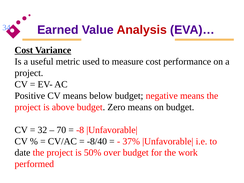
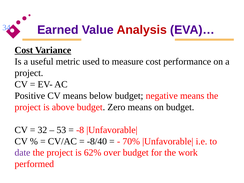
70: 70 -> 53
37%: 37% -> 70%
date colour: black -> purple
50%: 50% -> 62%
